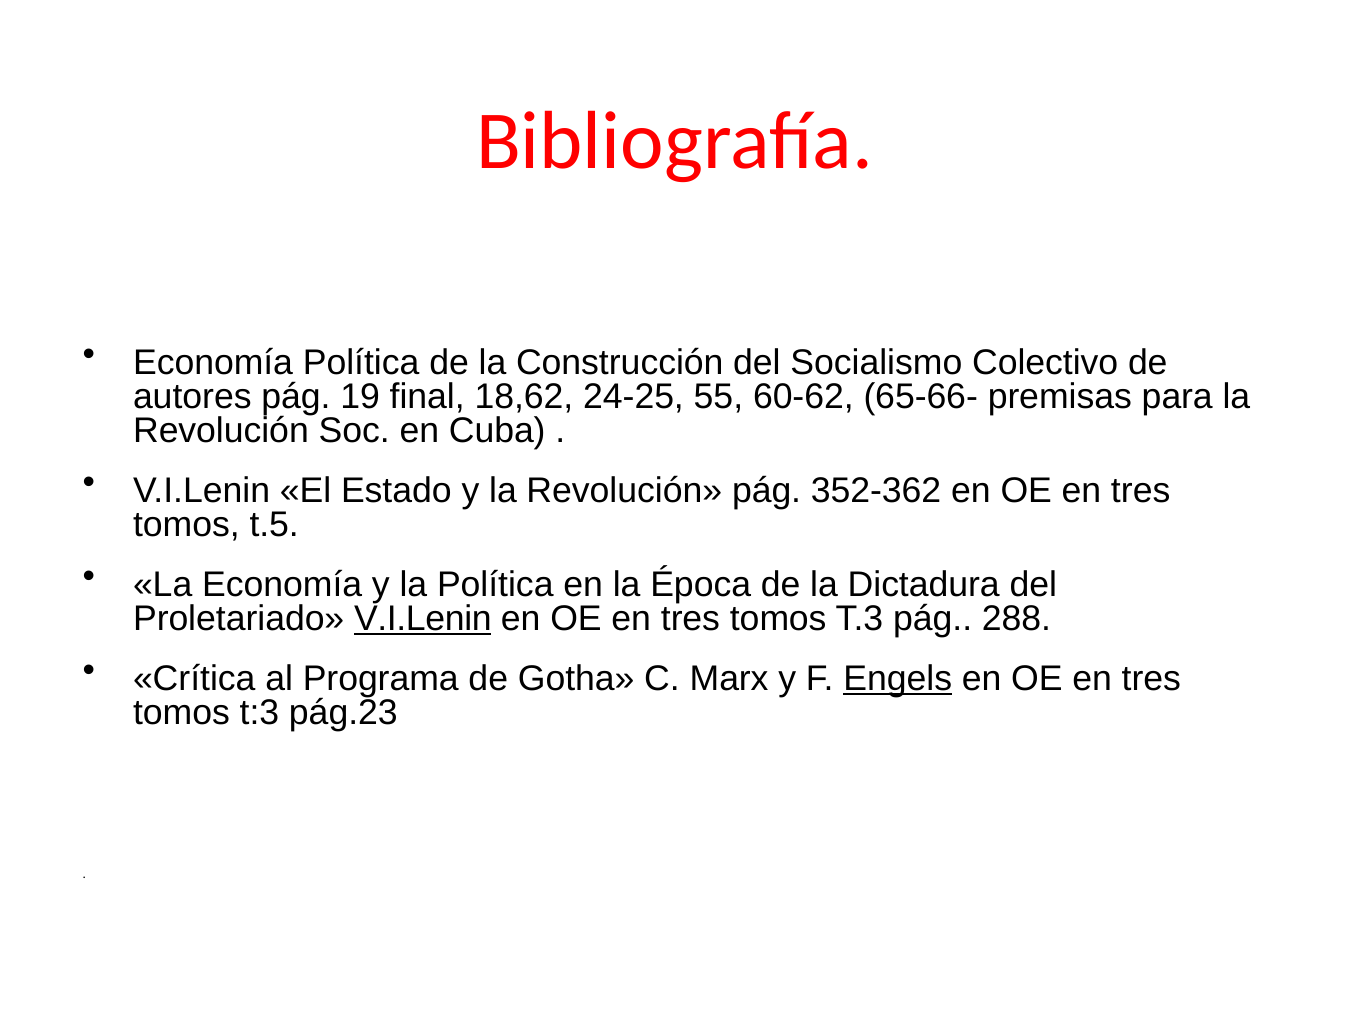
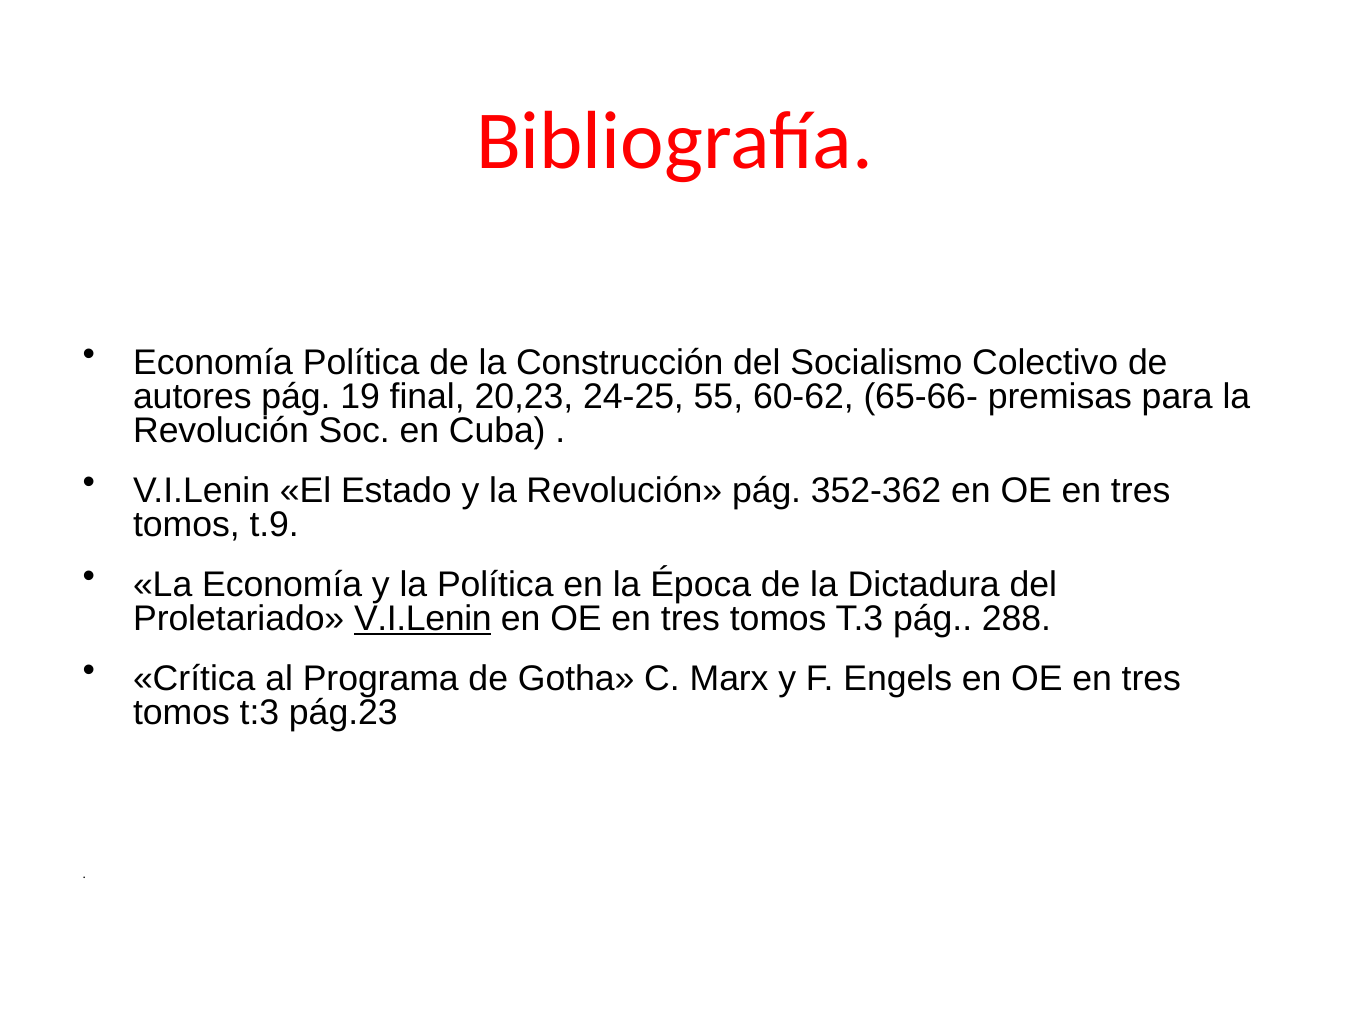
18,62: 18,62 -> 20,23
t.5: t.5 -> t.9
Engels at (898, 679) underline: present -> none
